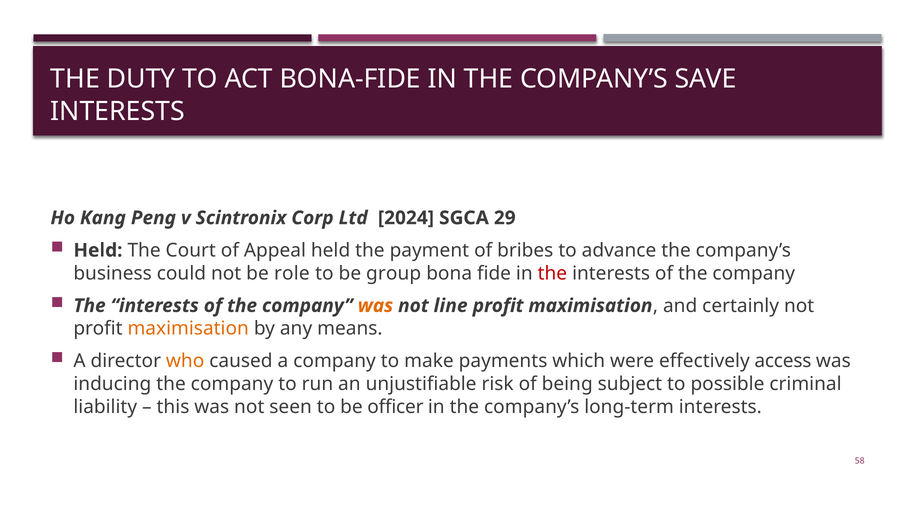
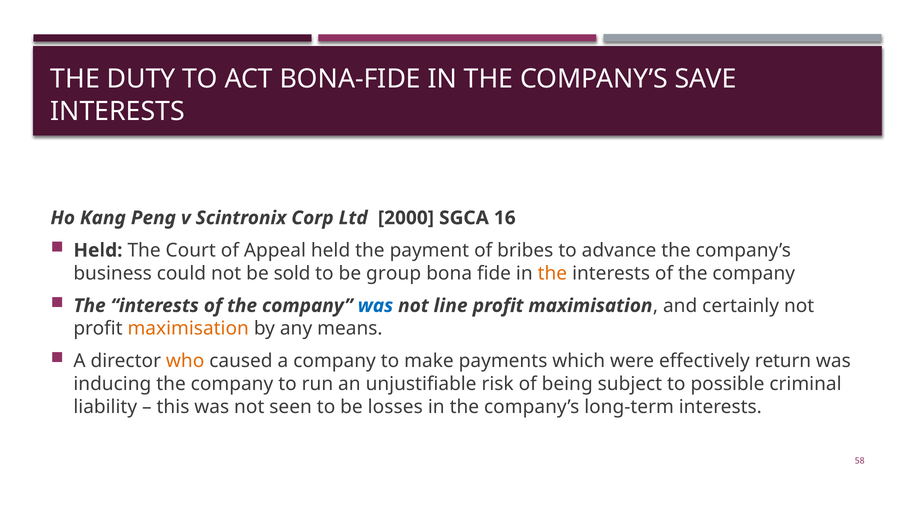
2024: 2024 -> 2000
29: 29 -> 16
role: role -> sold
the at (552, 273) colour: red -> orange
was at (375, 306) colour: orange -> blue
access: access -> return
officer: officer -> losses
